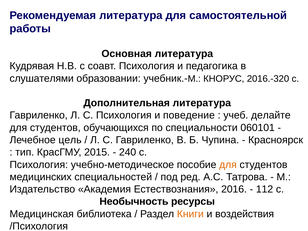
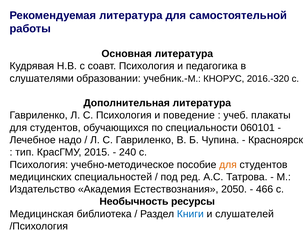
делайте: делайте -> плакаты
цель: цель -> надо
2016: 2016 -> 2050
112: 112 -> 466
Книги colour: orange -> blue
воздействия: воздействия -> слушателей
